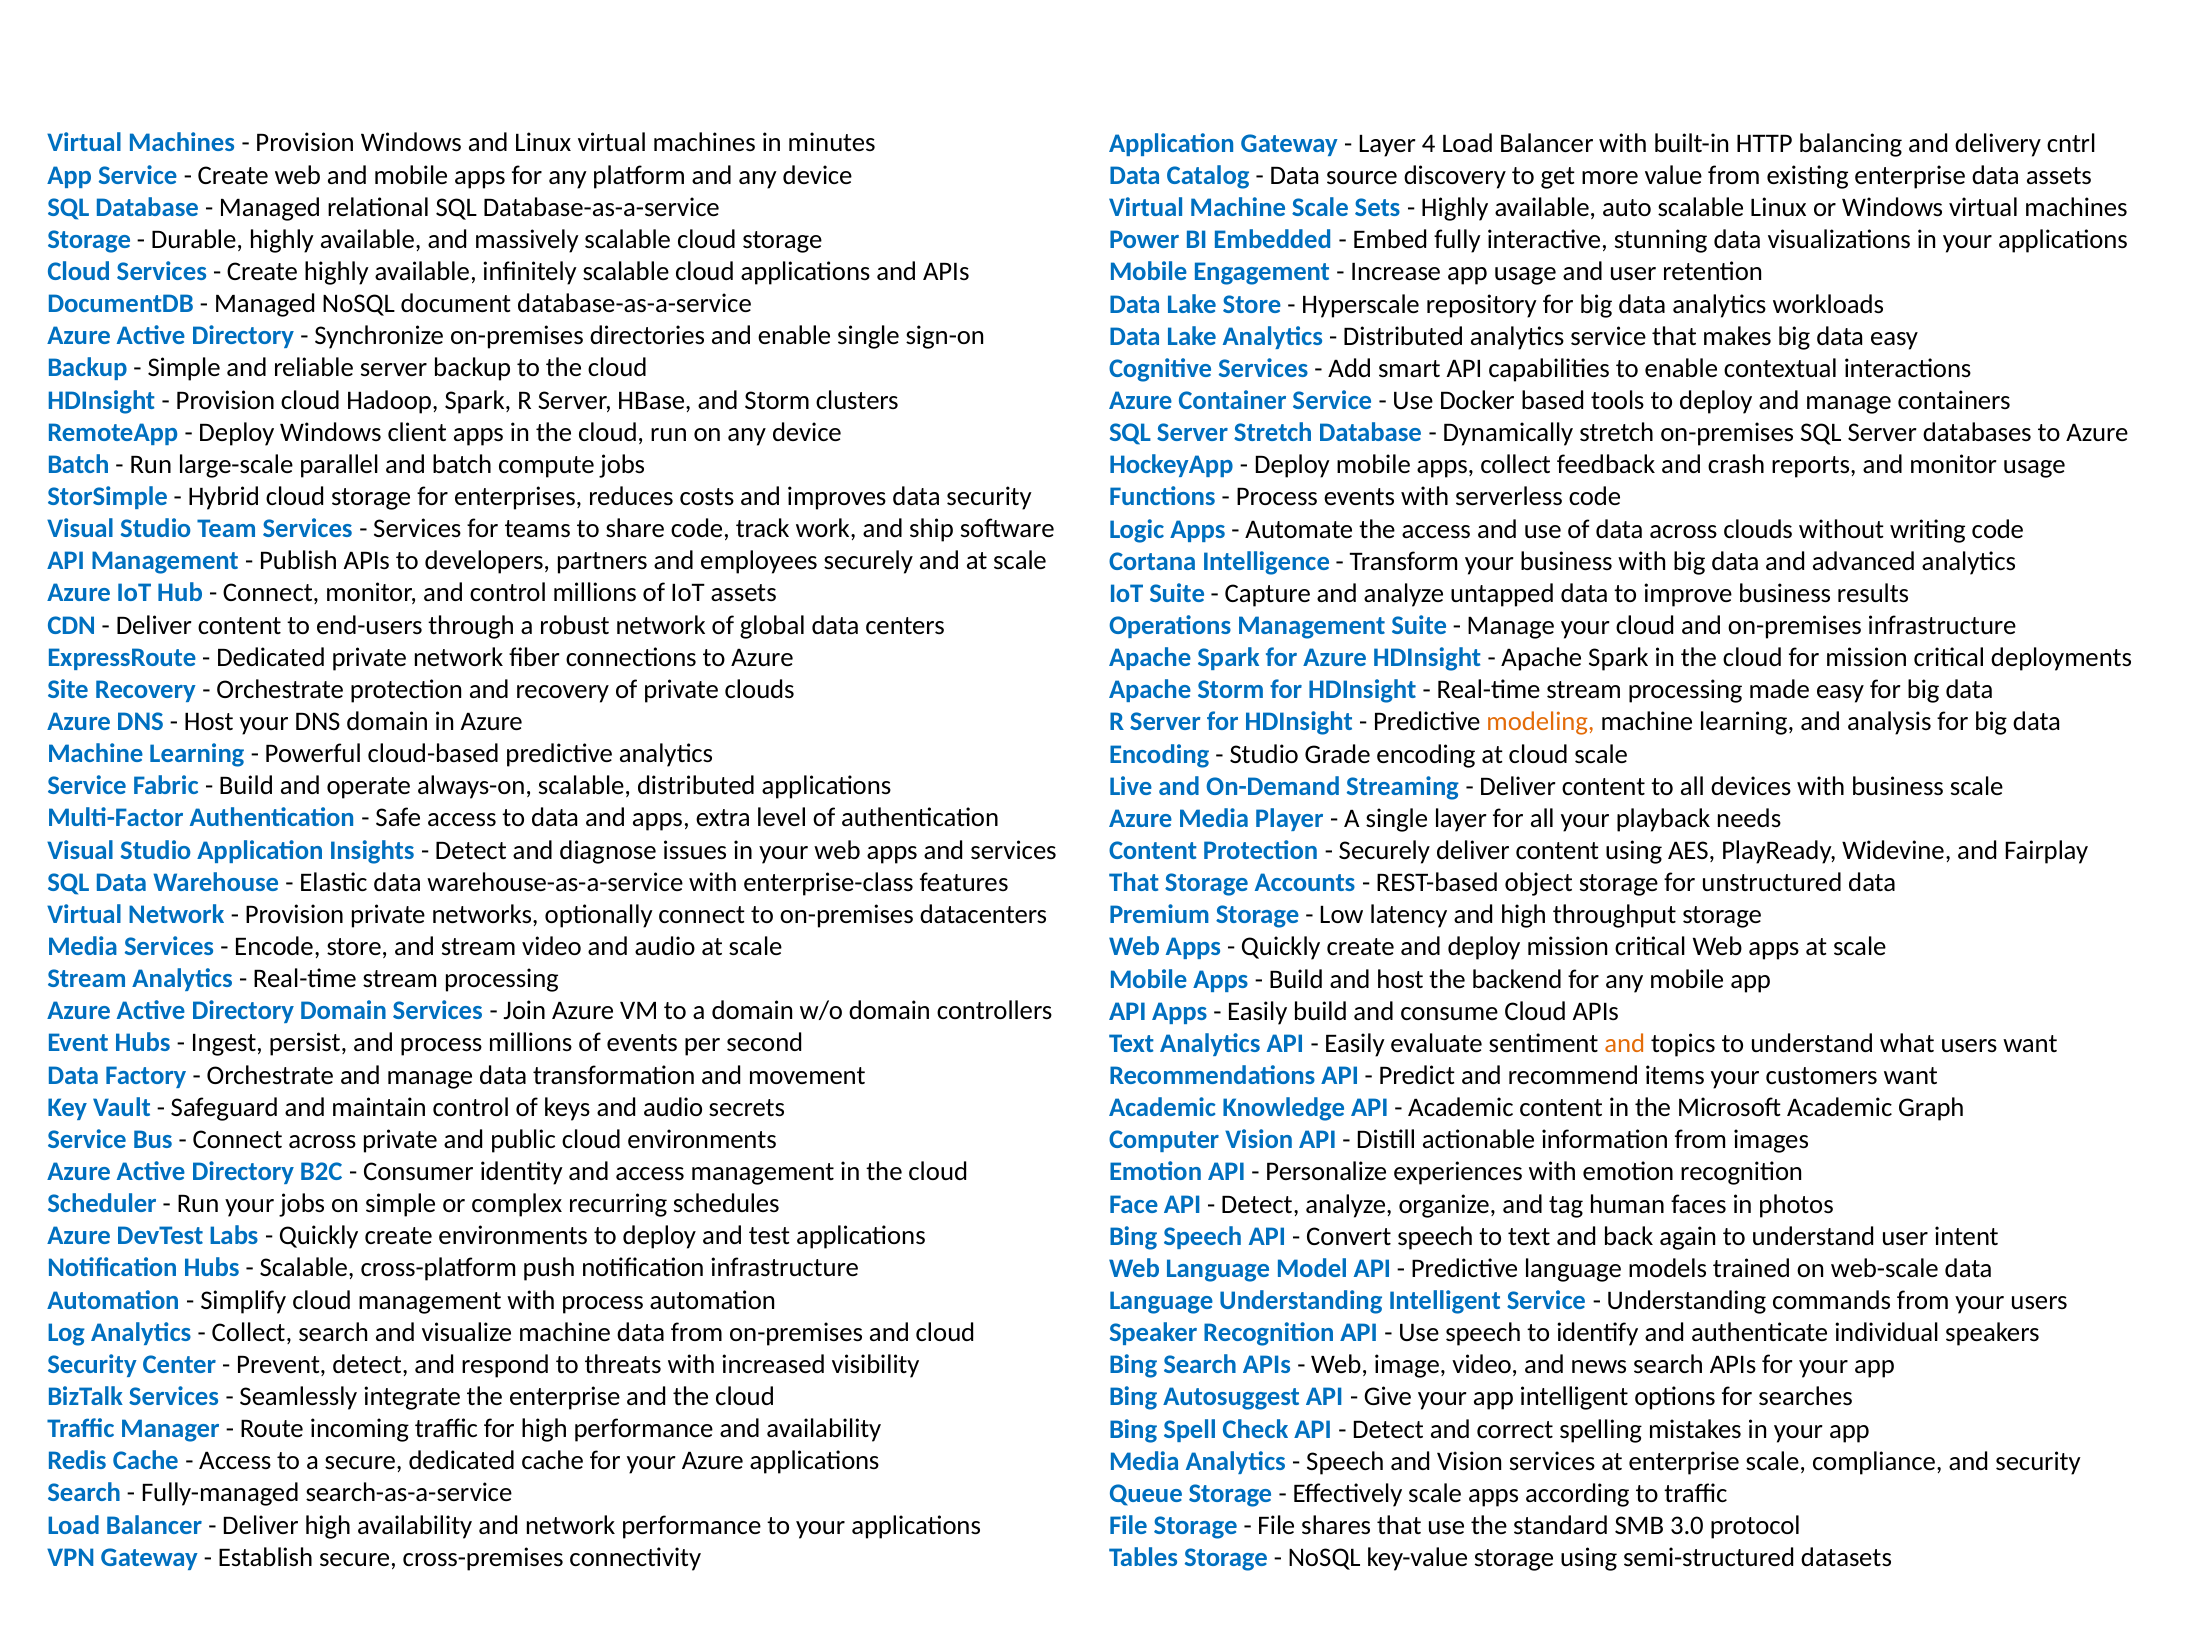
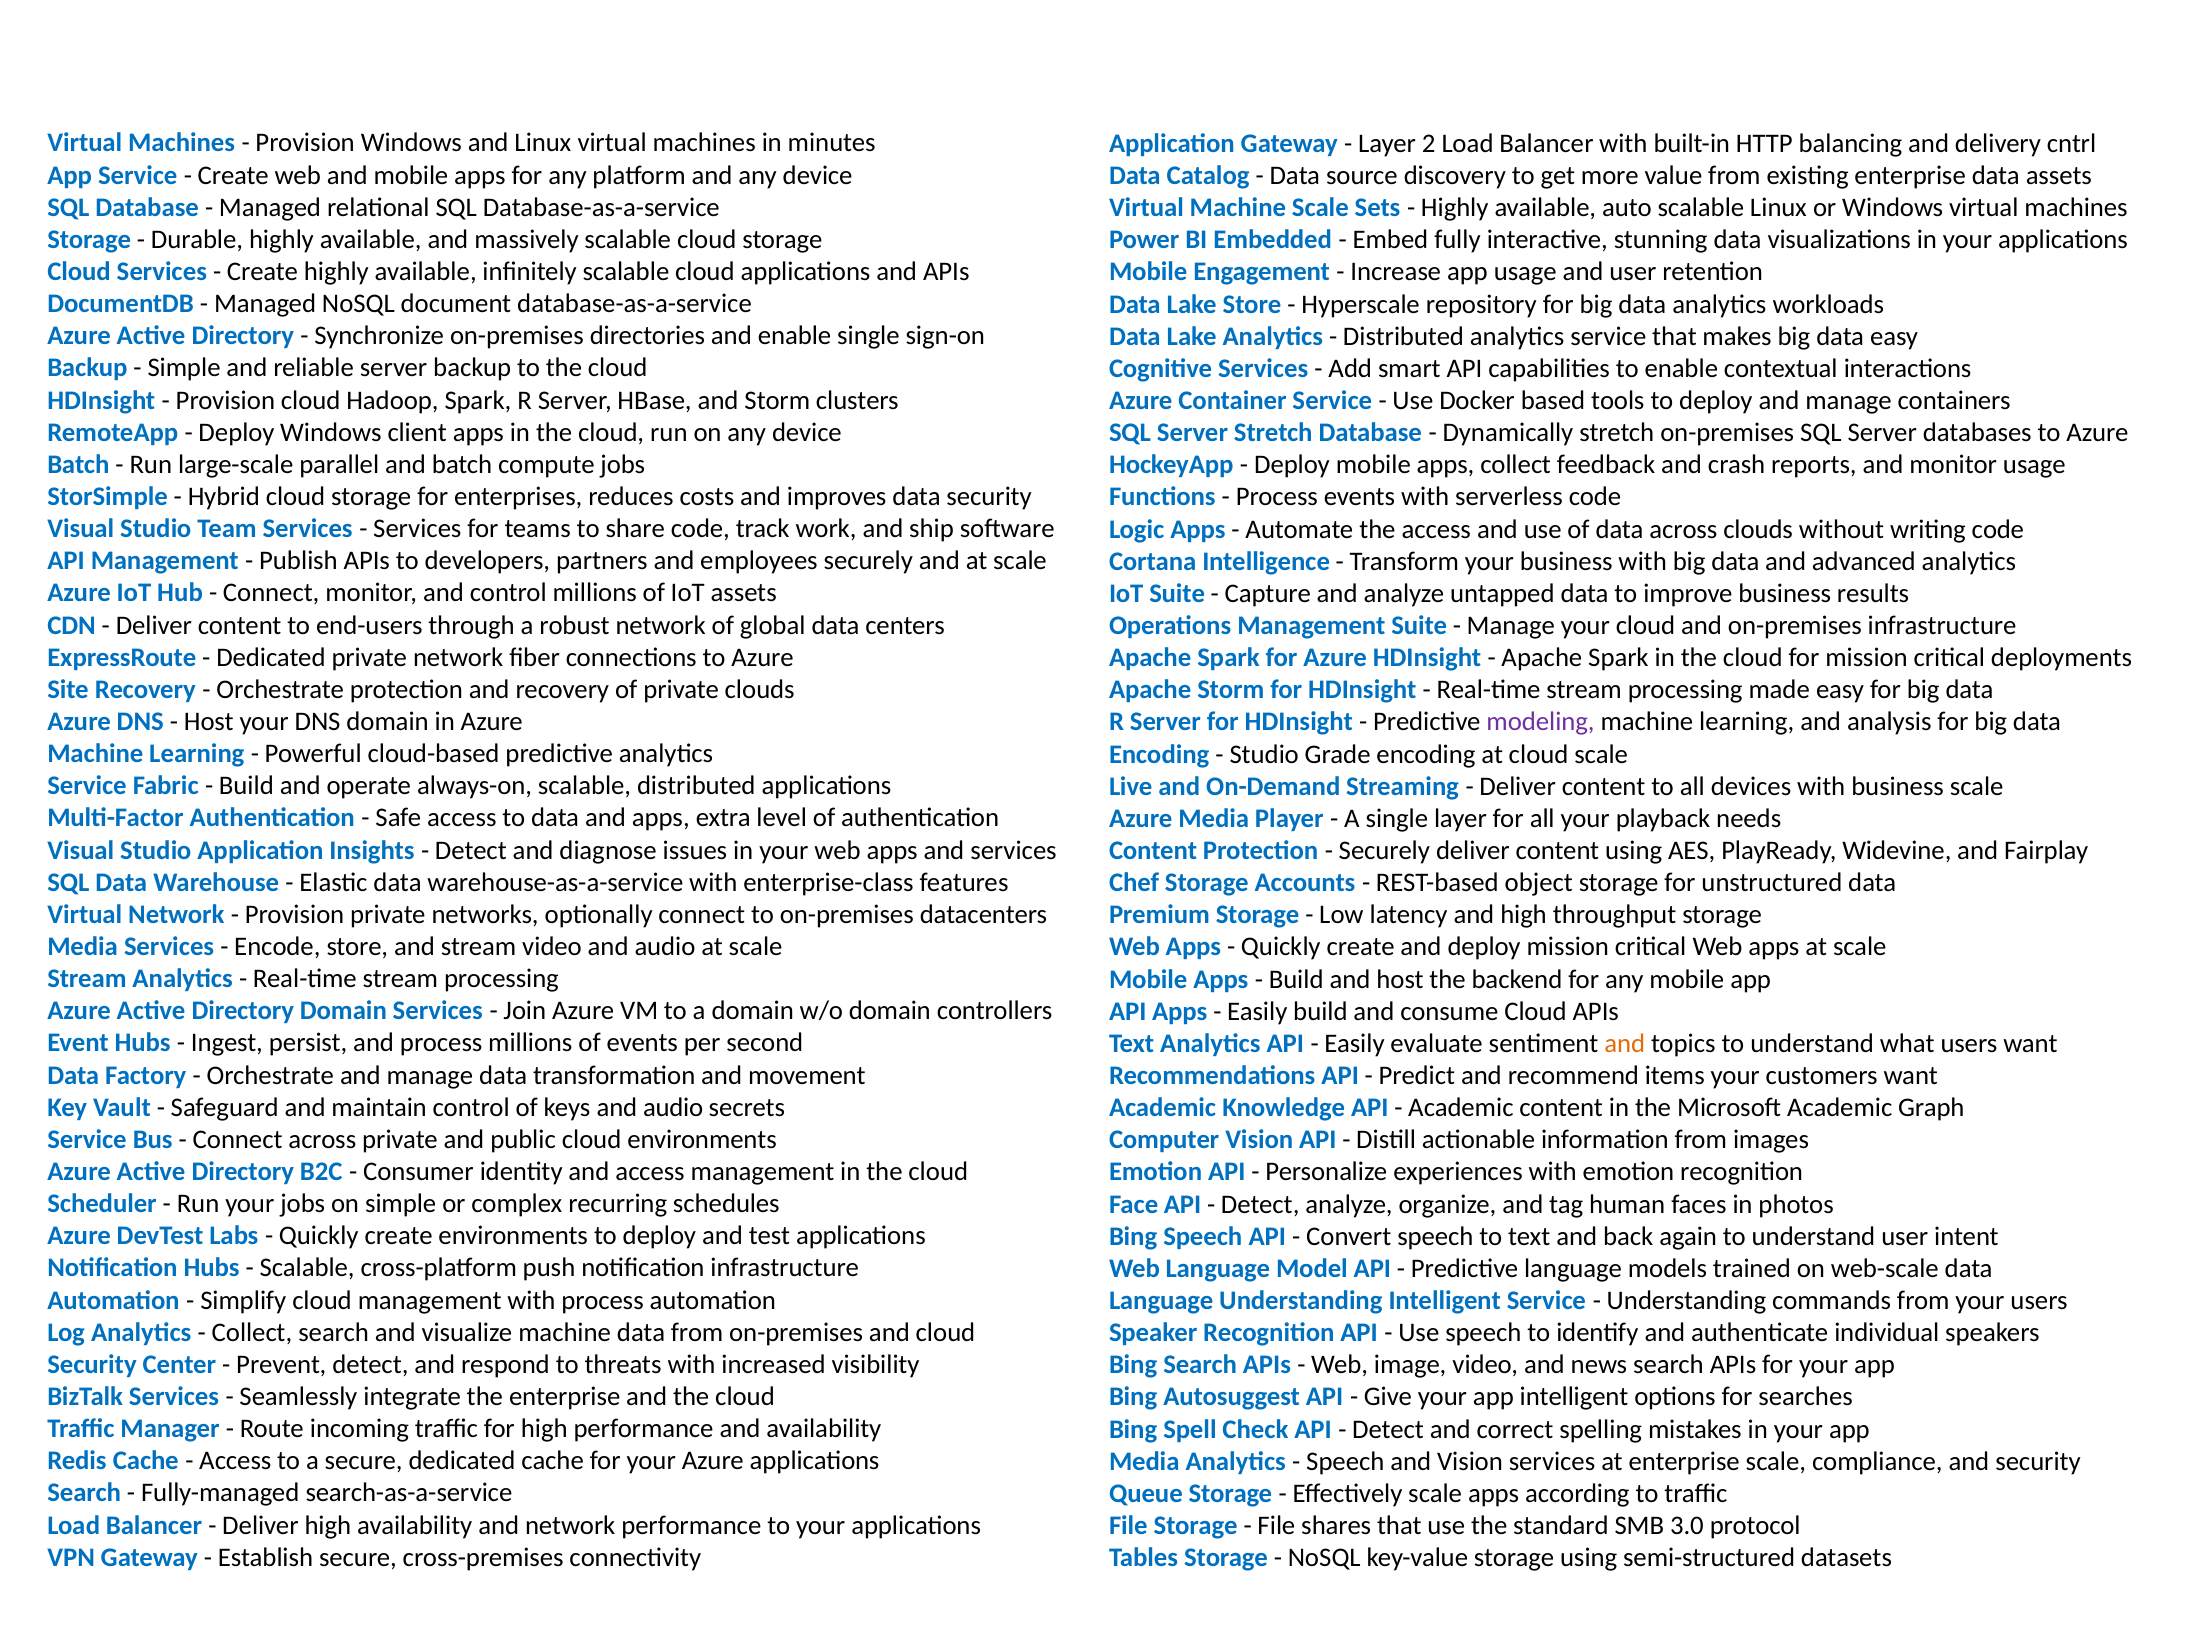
4: 4 -> 2
modeling colour: orange -> purple
That at (1134, 882): That -> Chef
